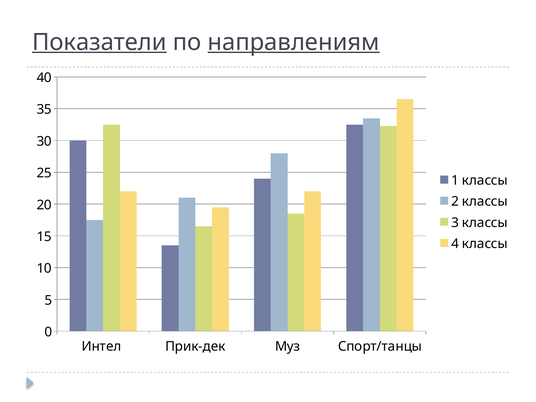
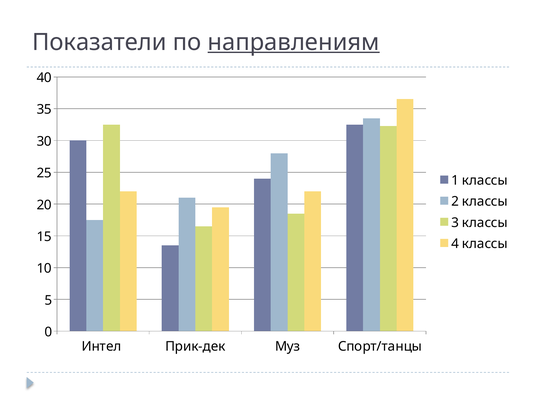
Показатели underline: present -> none
